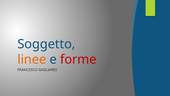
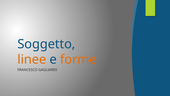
forme colour: red -> orange
